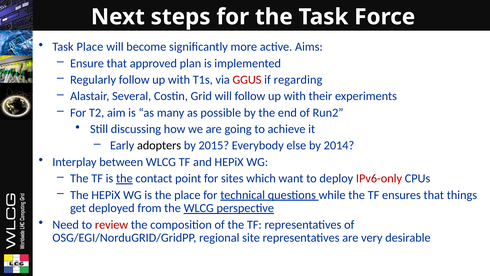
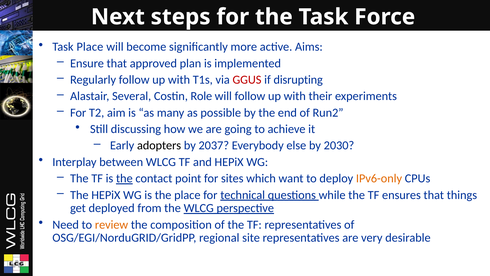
regarding: regarding -> disrupting
Grid: Grid -> Role
2015: 2015 -> 2037
2014: 2014 -> 2030
IPv6-only colour: red -> orange
review colour: red -> orange
